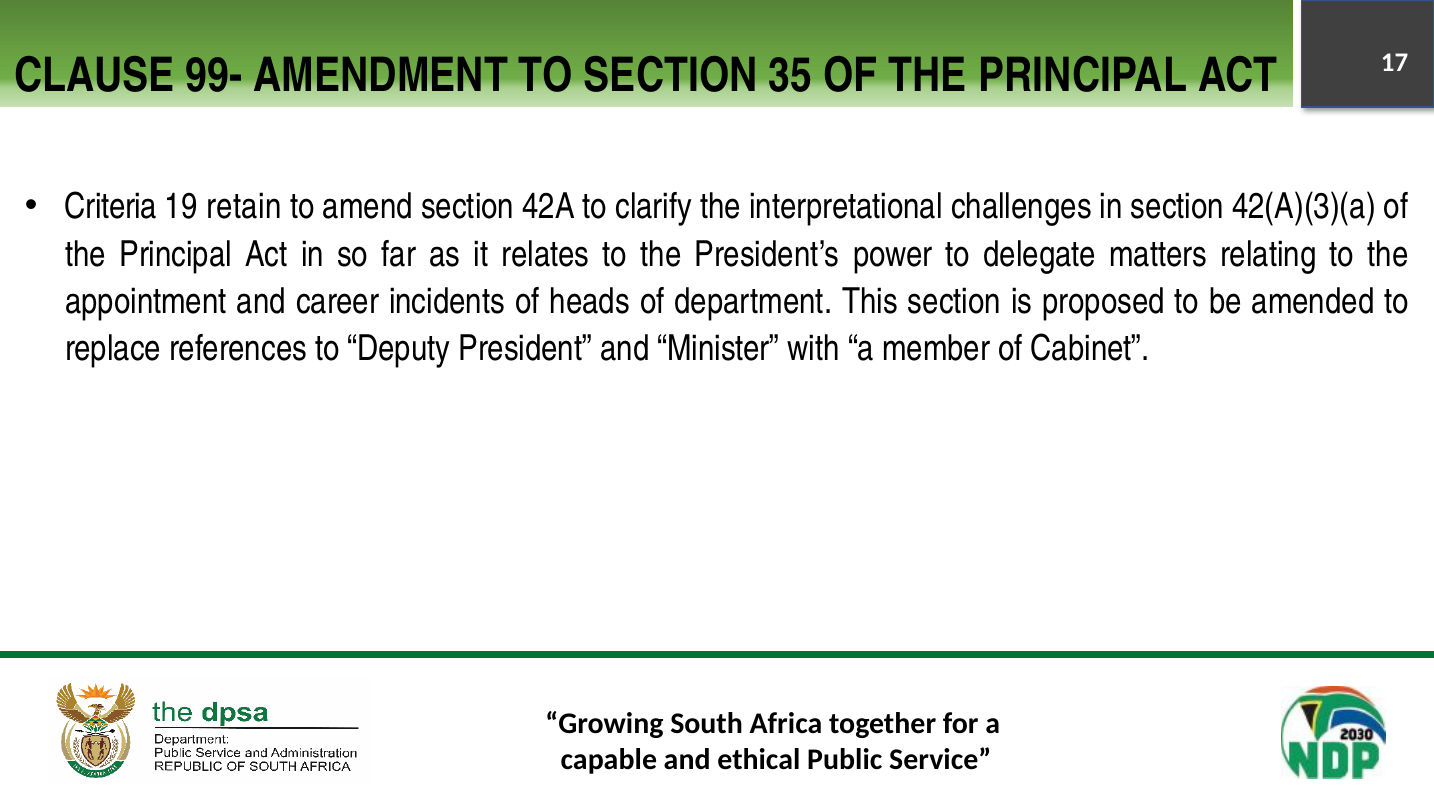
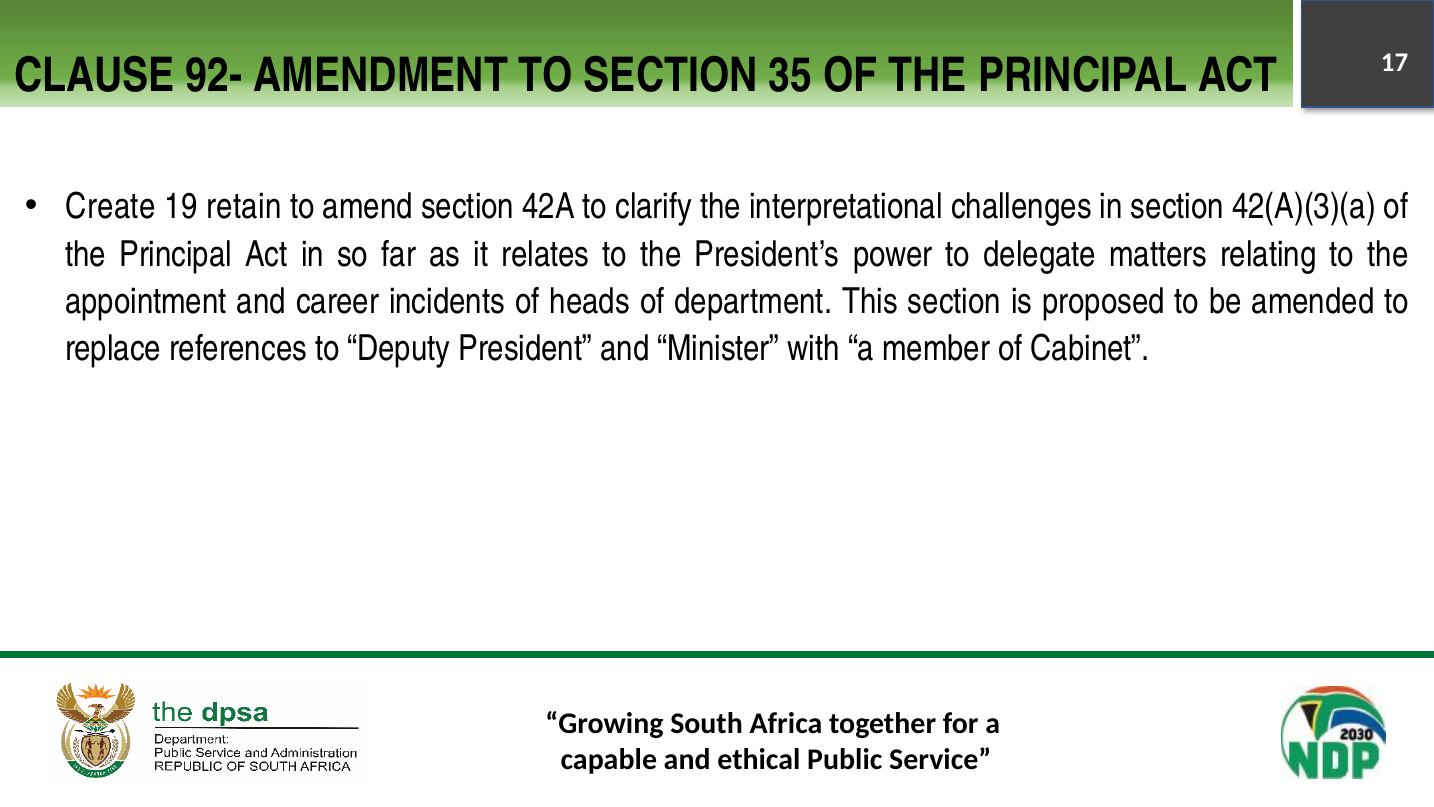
99-: 99- -> 92-
Criteria: Criteria -> Create
